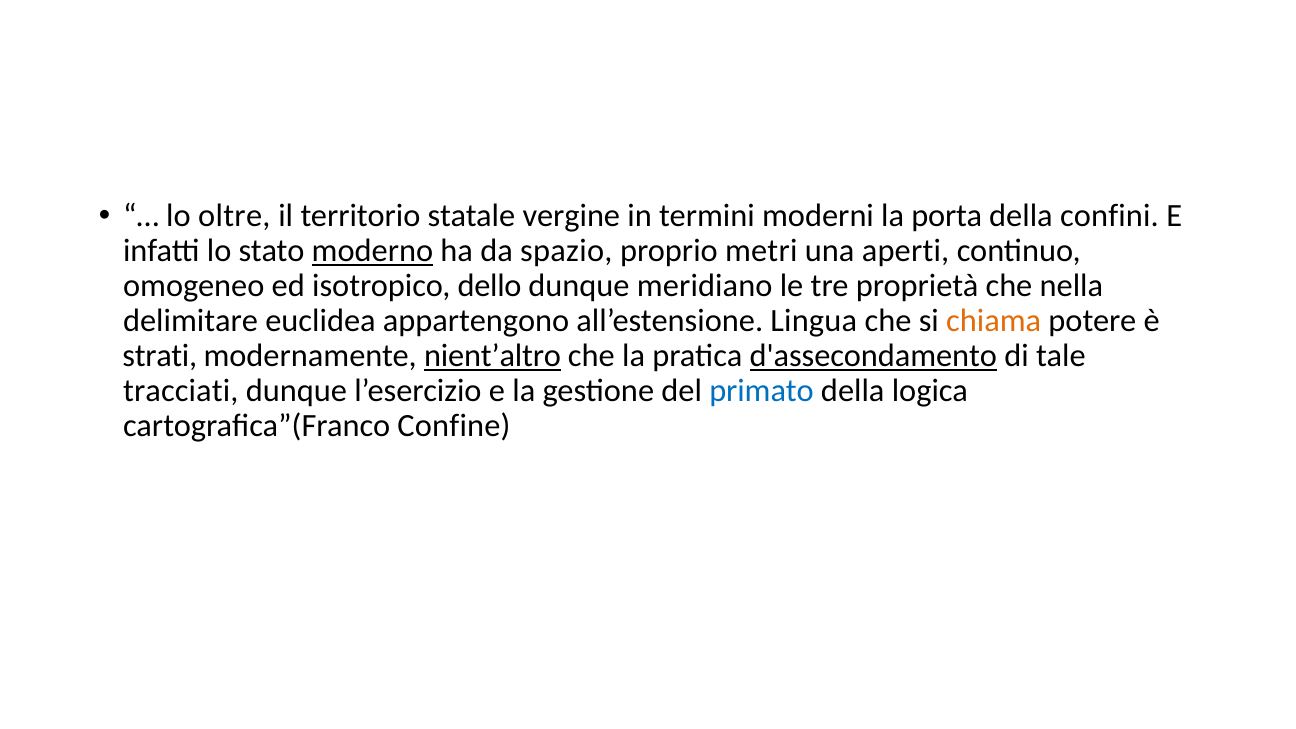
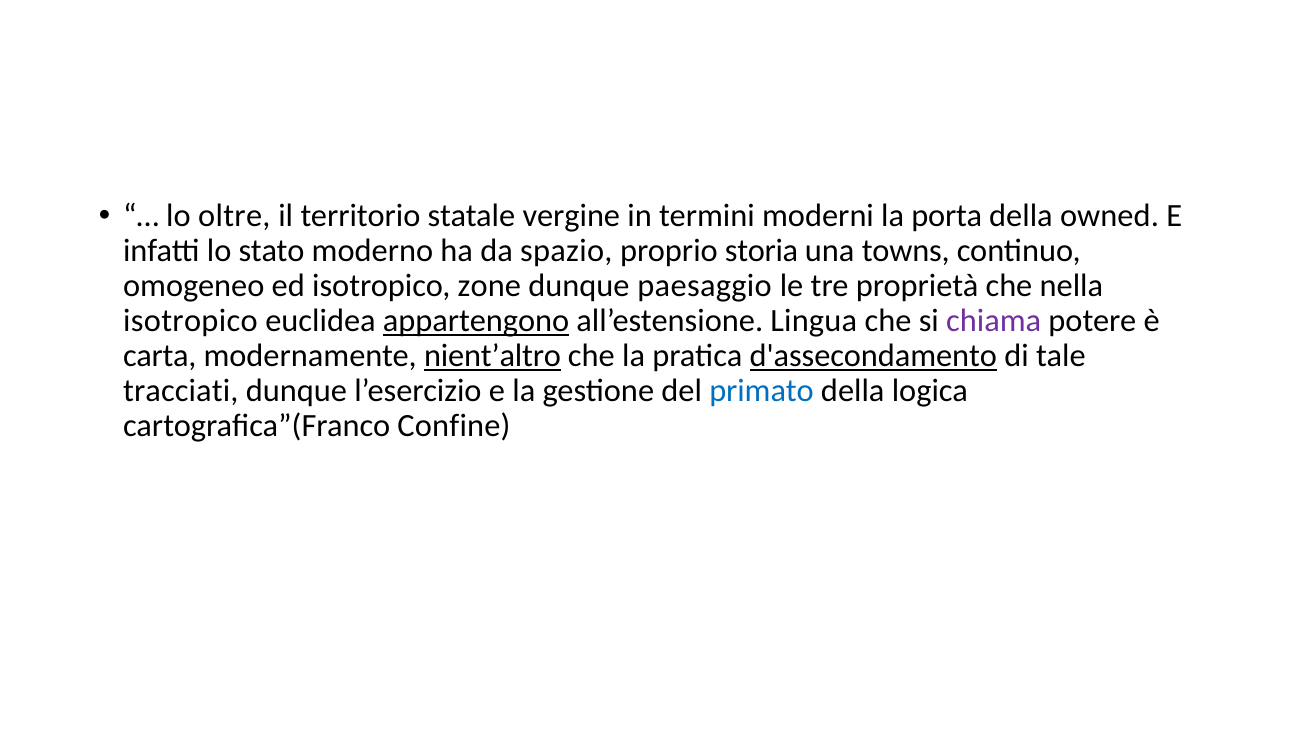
confini: confini -> owned
moderno underline: present -> none
metri: metri -> storia
aperti: aperti -> towns
dello: dello -> zone
meridiano: meridiano -> paesaggio
delimitare at (191, 321): delimitare -> isotropico
appartengono underline: none -> present
chiama colour: orange -> purple
strati: strati -> carta
